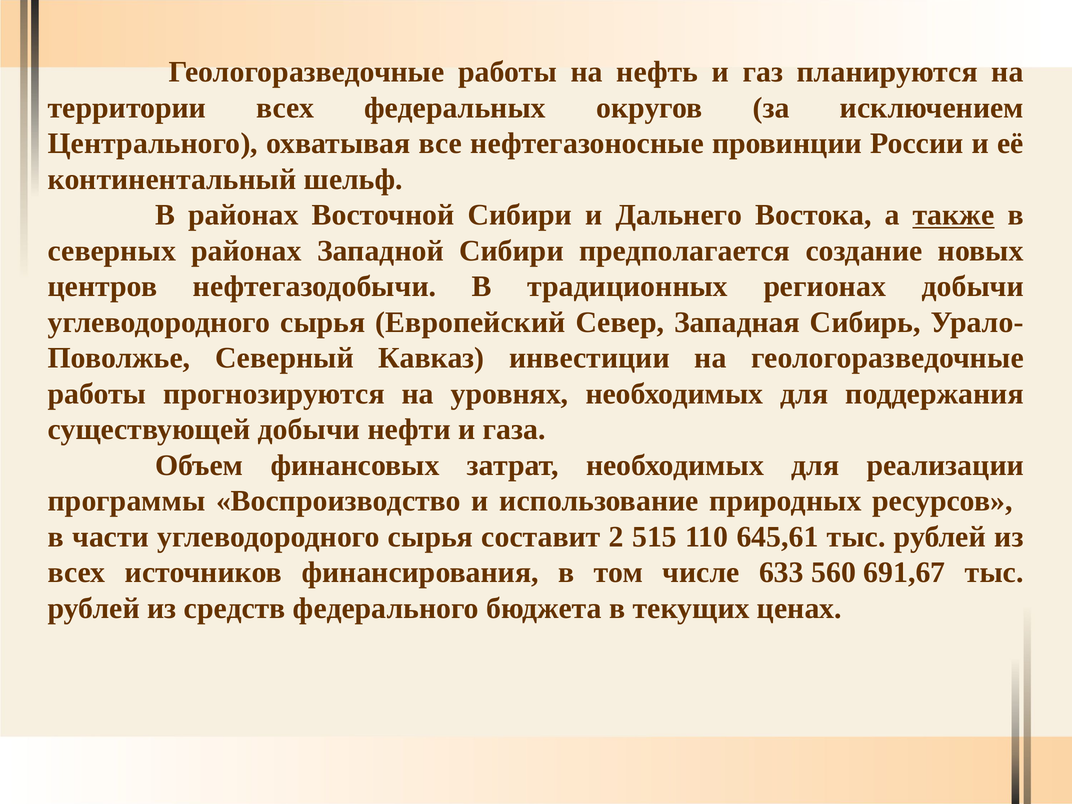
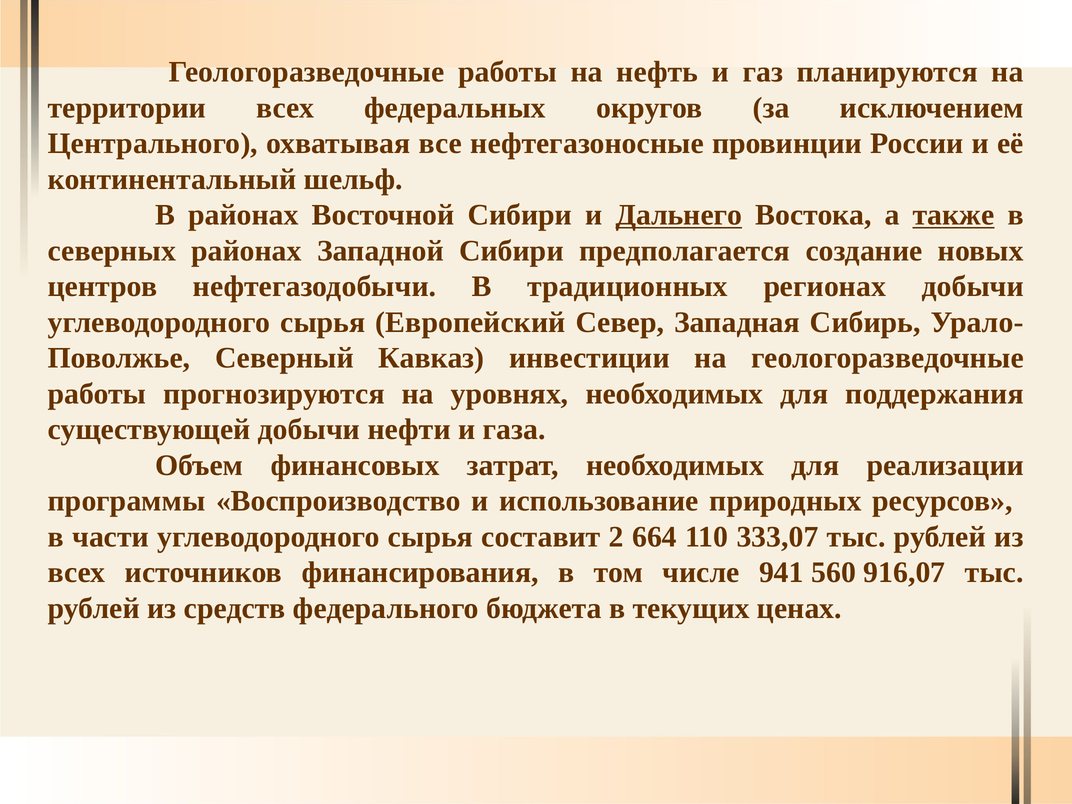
Дальнего underline: none -> present
515: 515 -> 664
645,61: 645,61 -> 333,07
633: 633 -> 941
691,67: 691,67 -> 916,07
